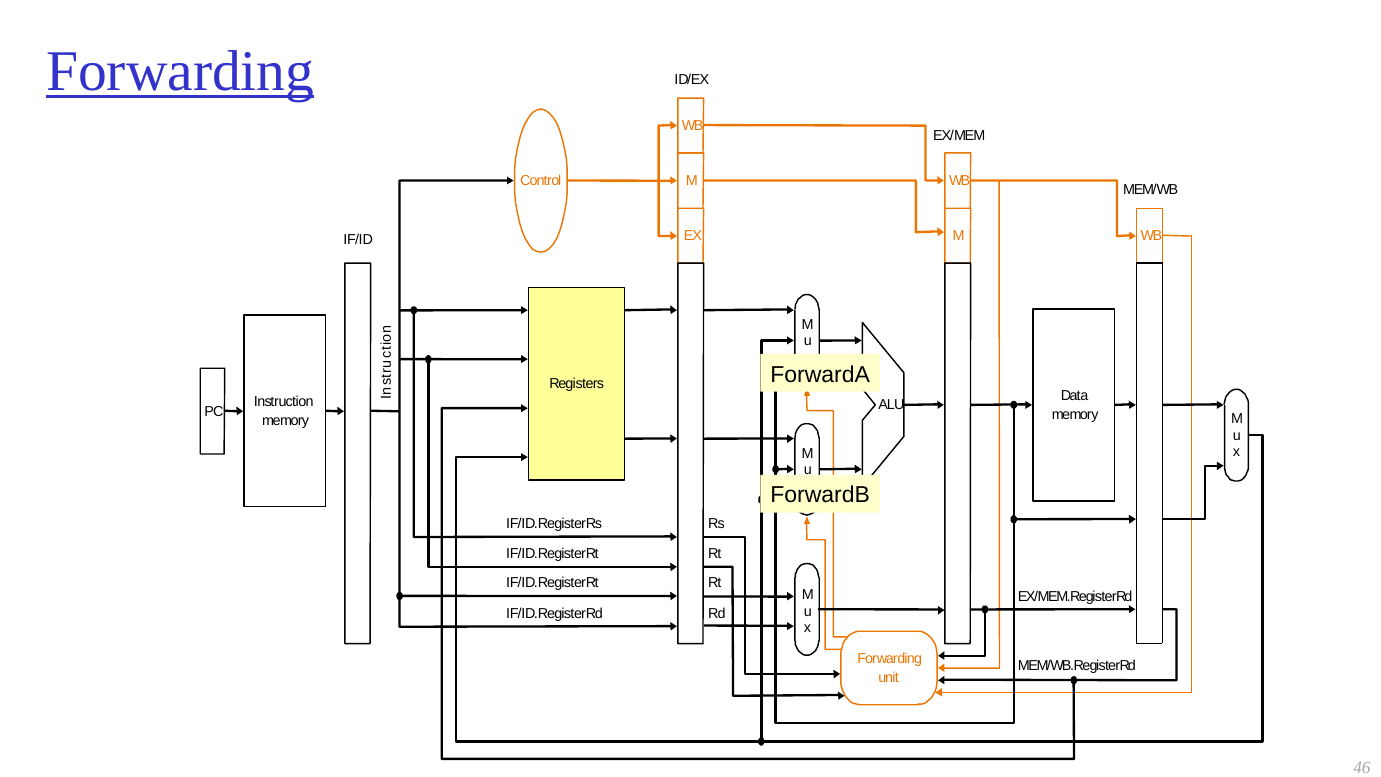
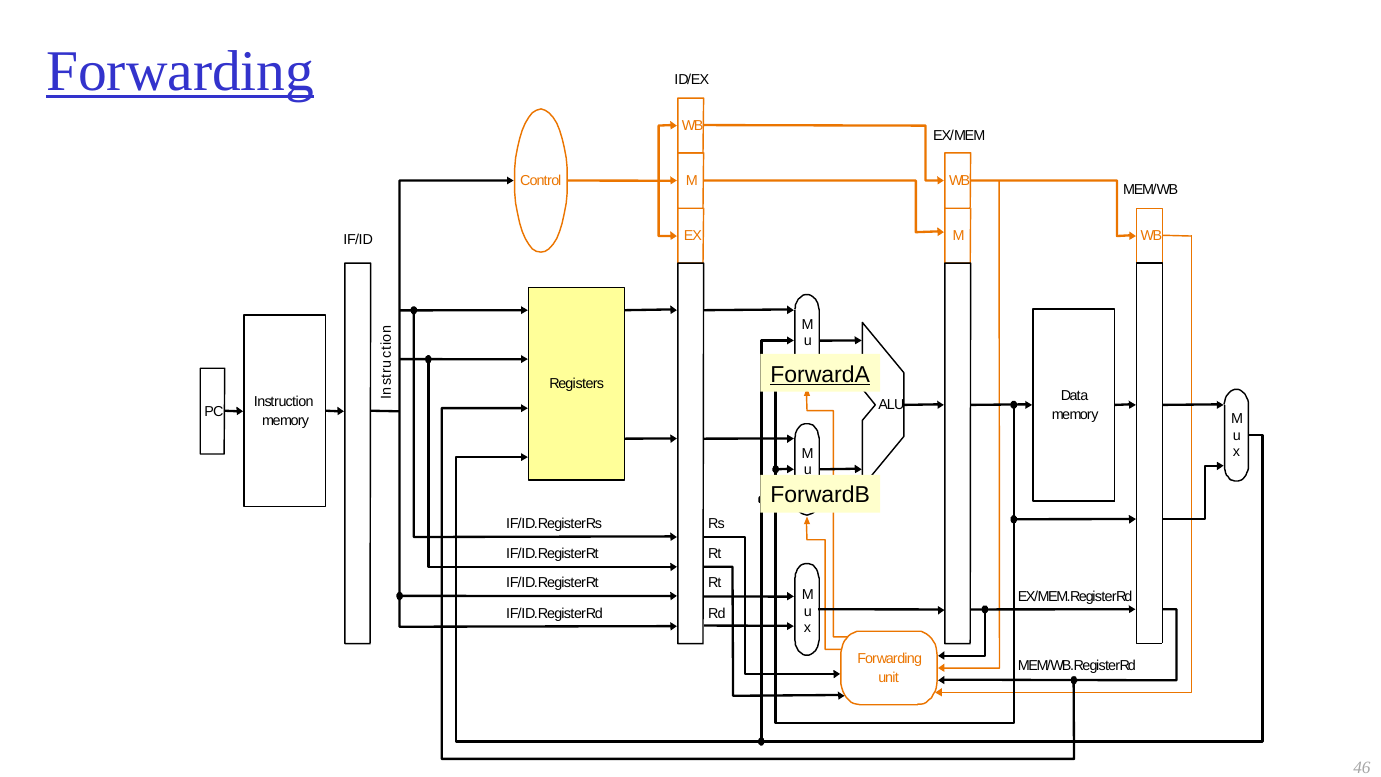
ForwardA underline: none -> present
